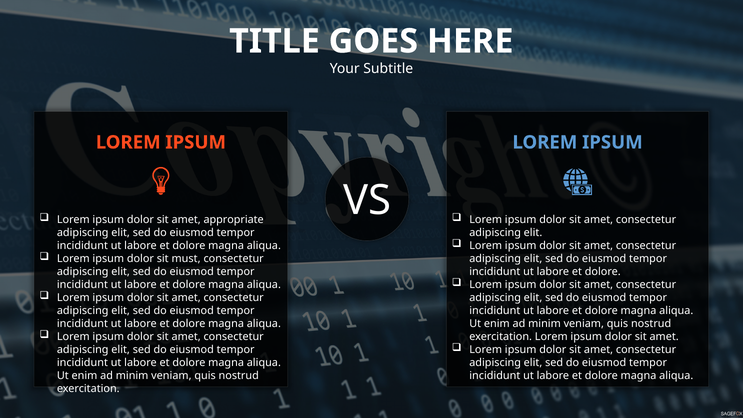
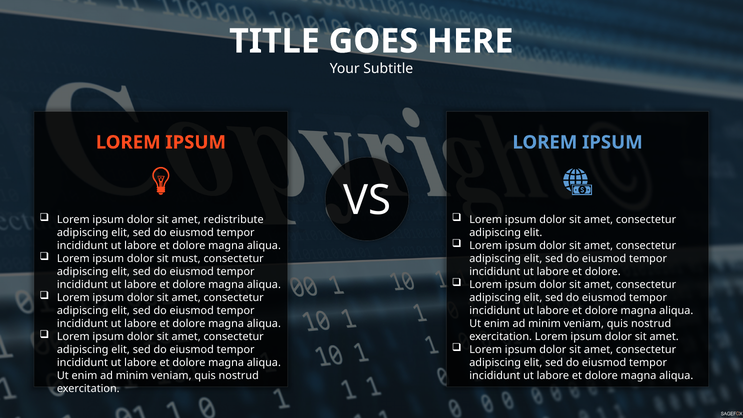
appropriate: appropriate -> redistribute
